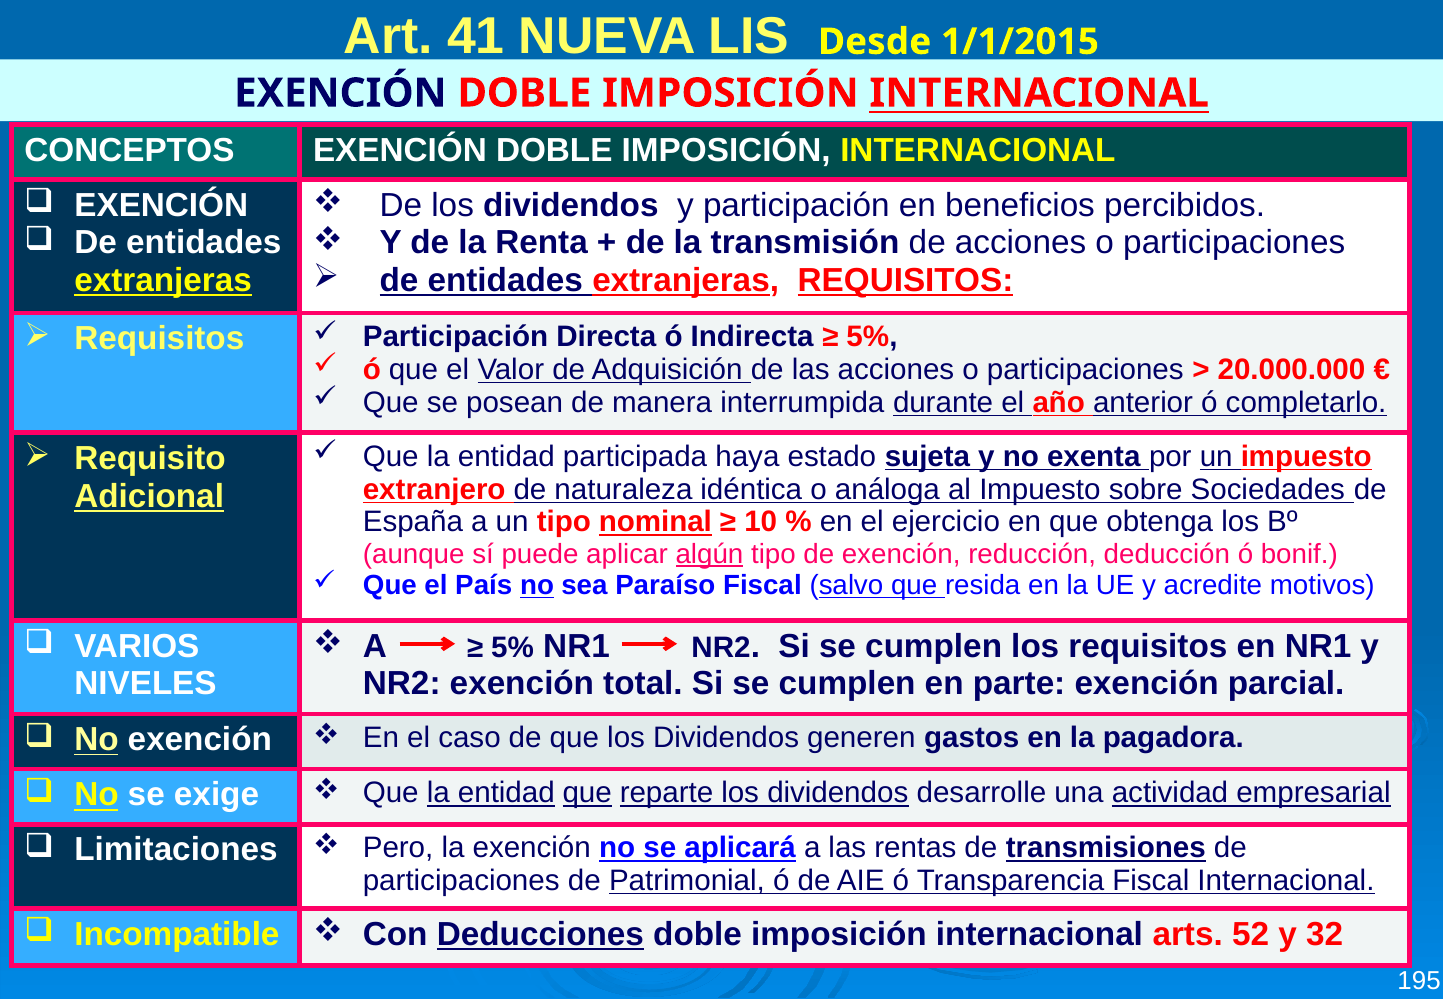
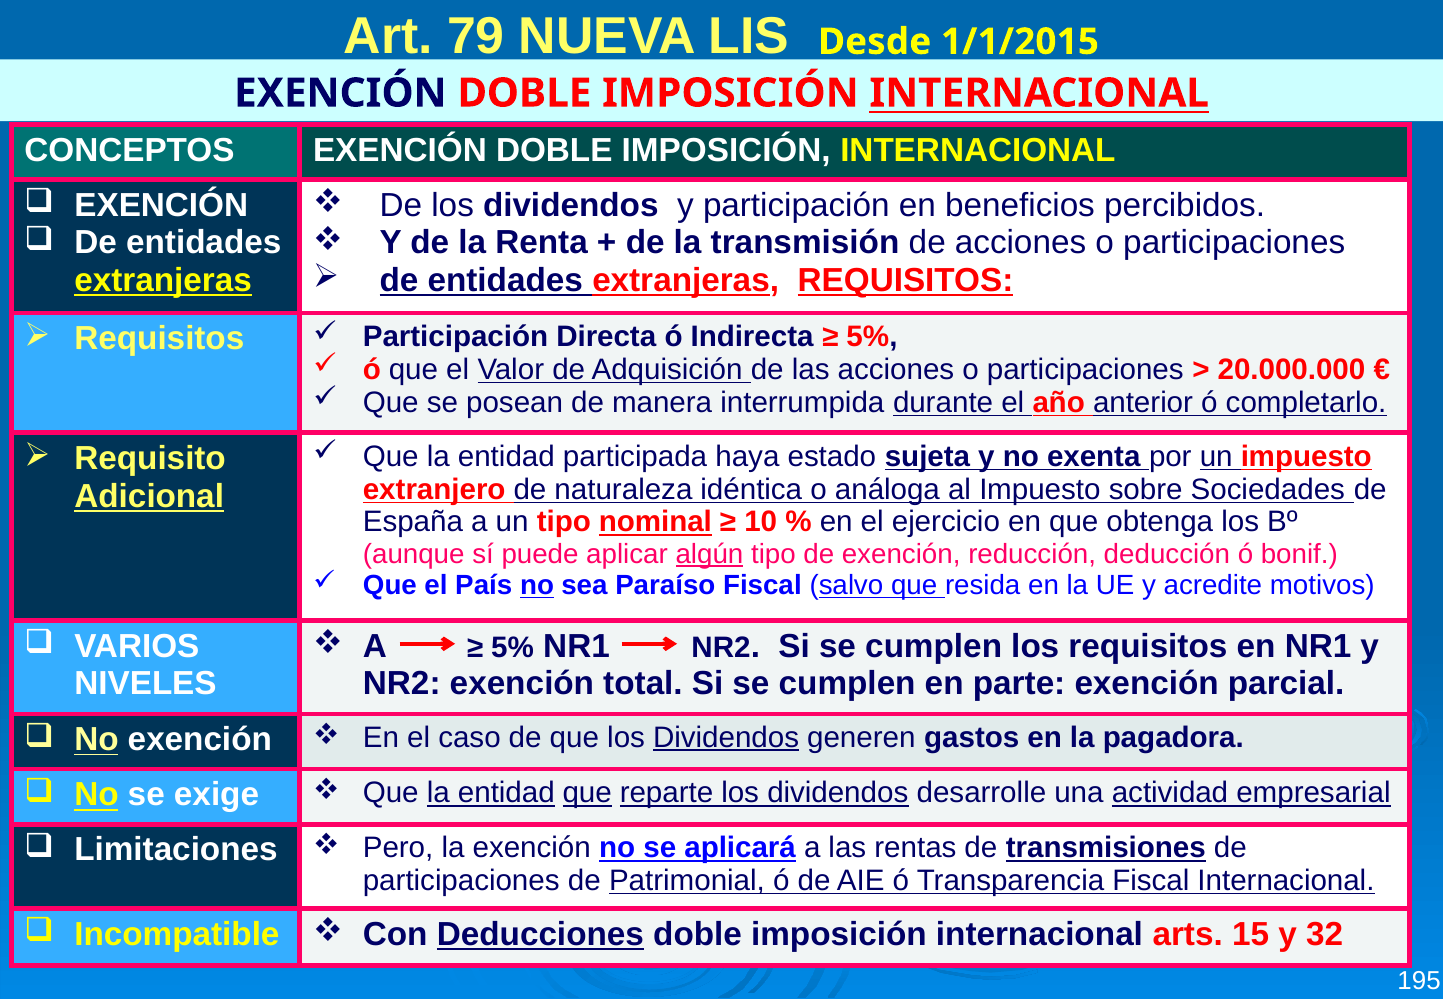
41: 41 -> 79
Dividendos at (726, 738) underline: none -> present
52: 52 -> 15
